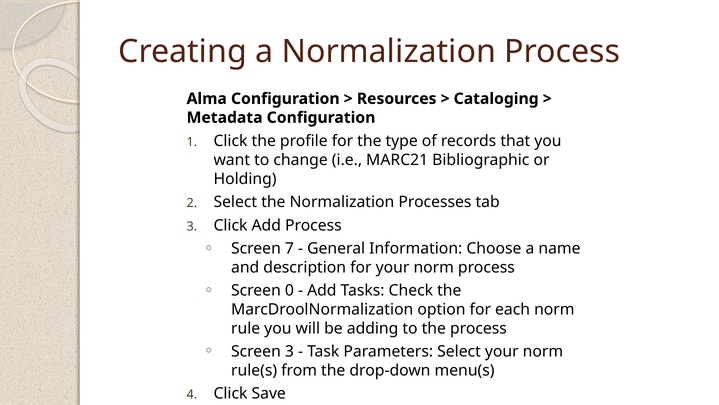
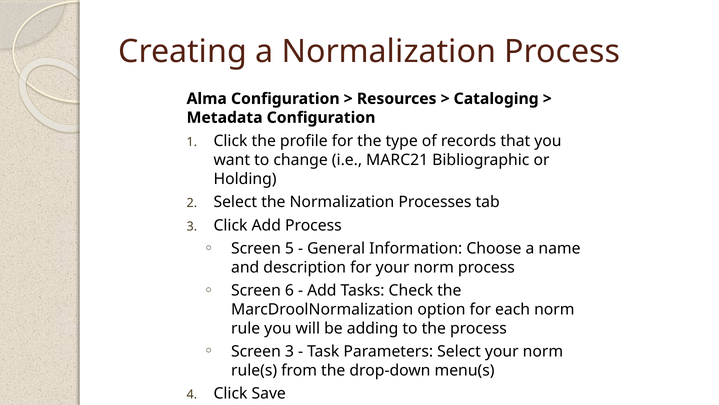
7: 7 -> 5
0: 0 -> 6
